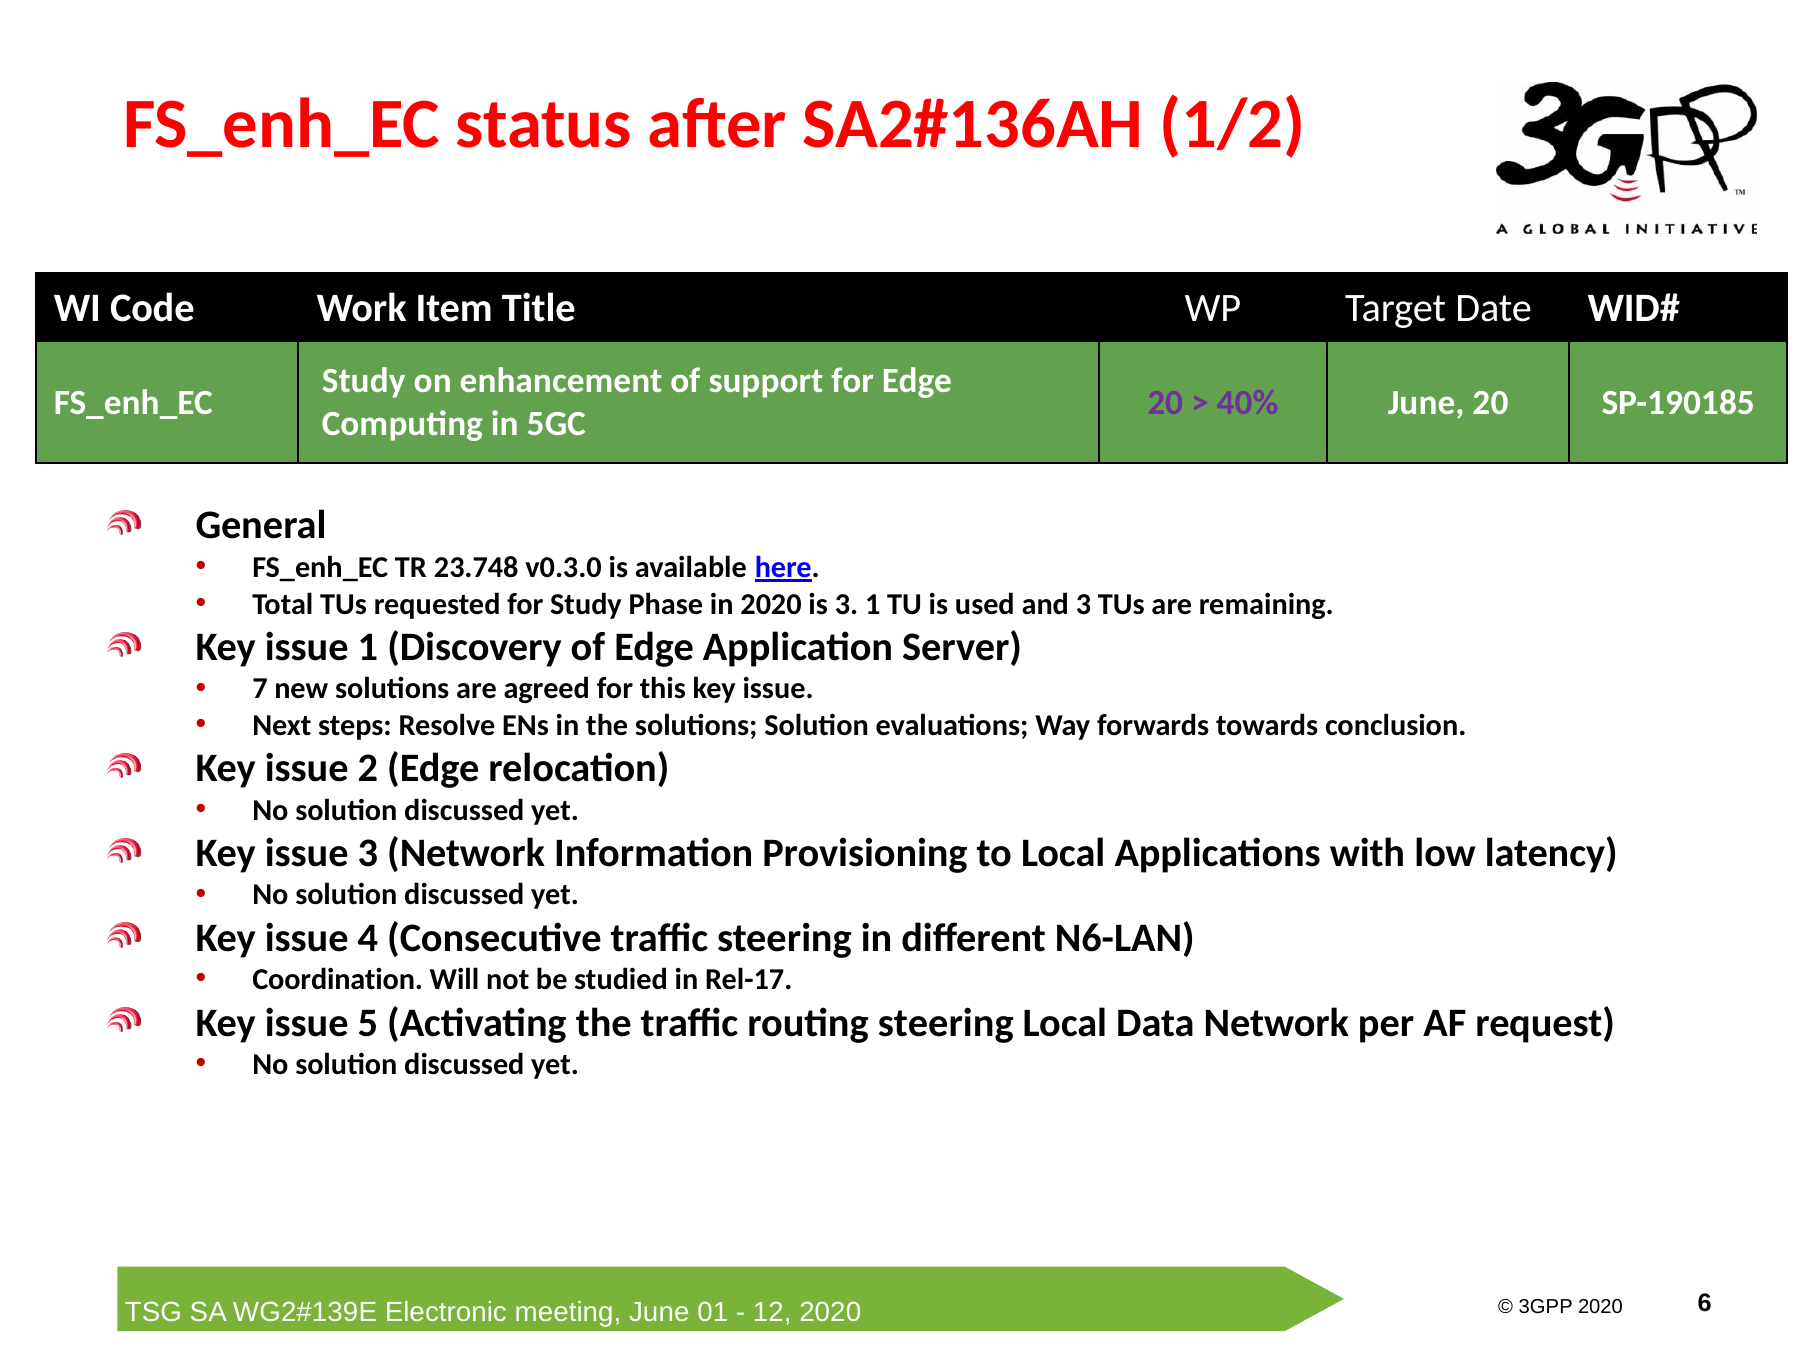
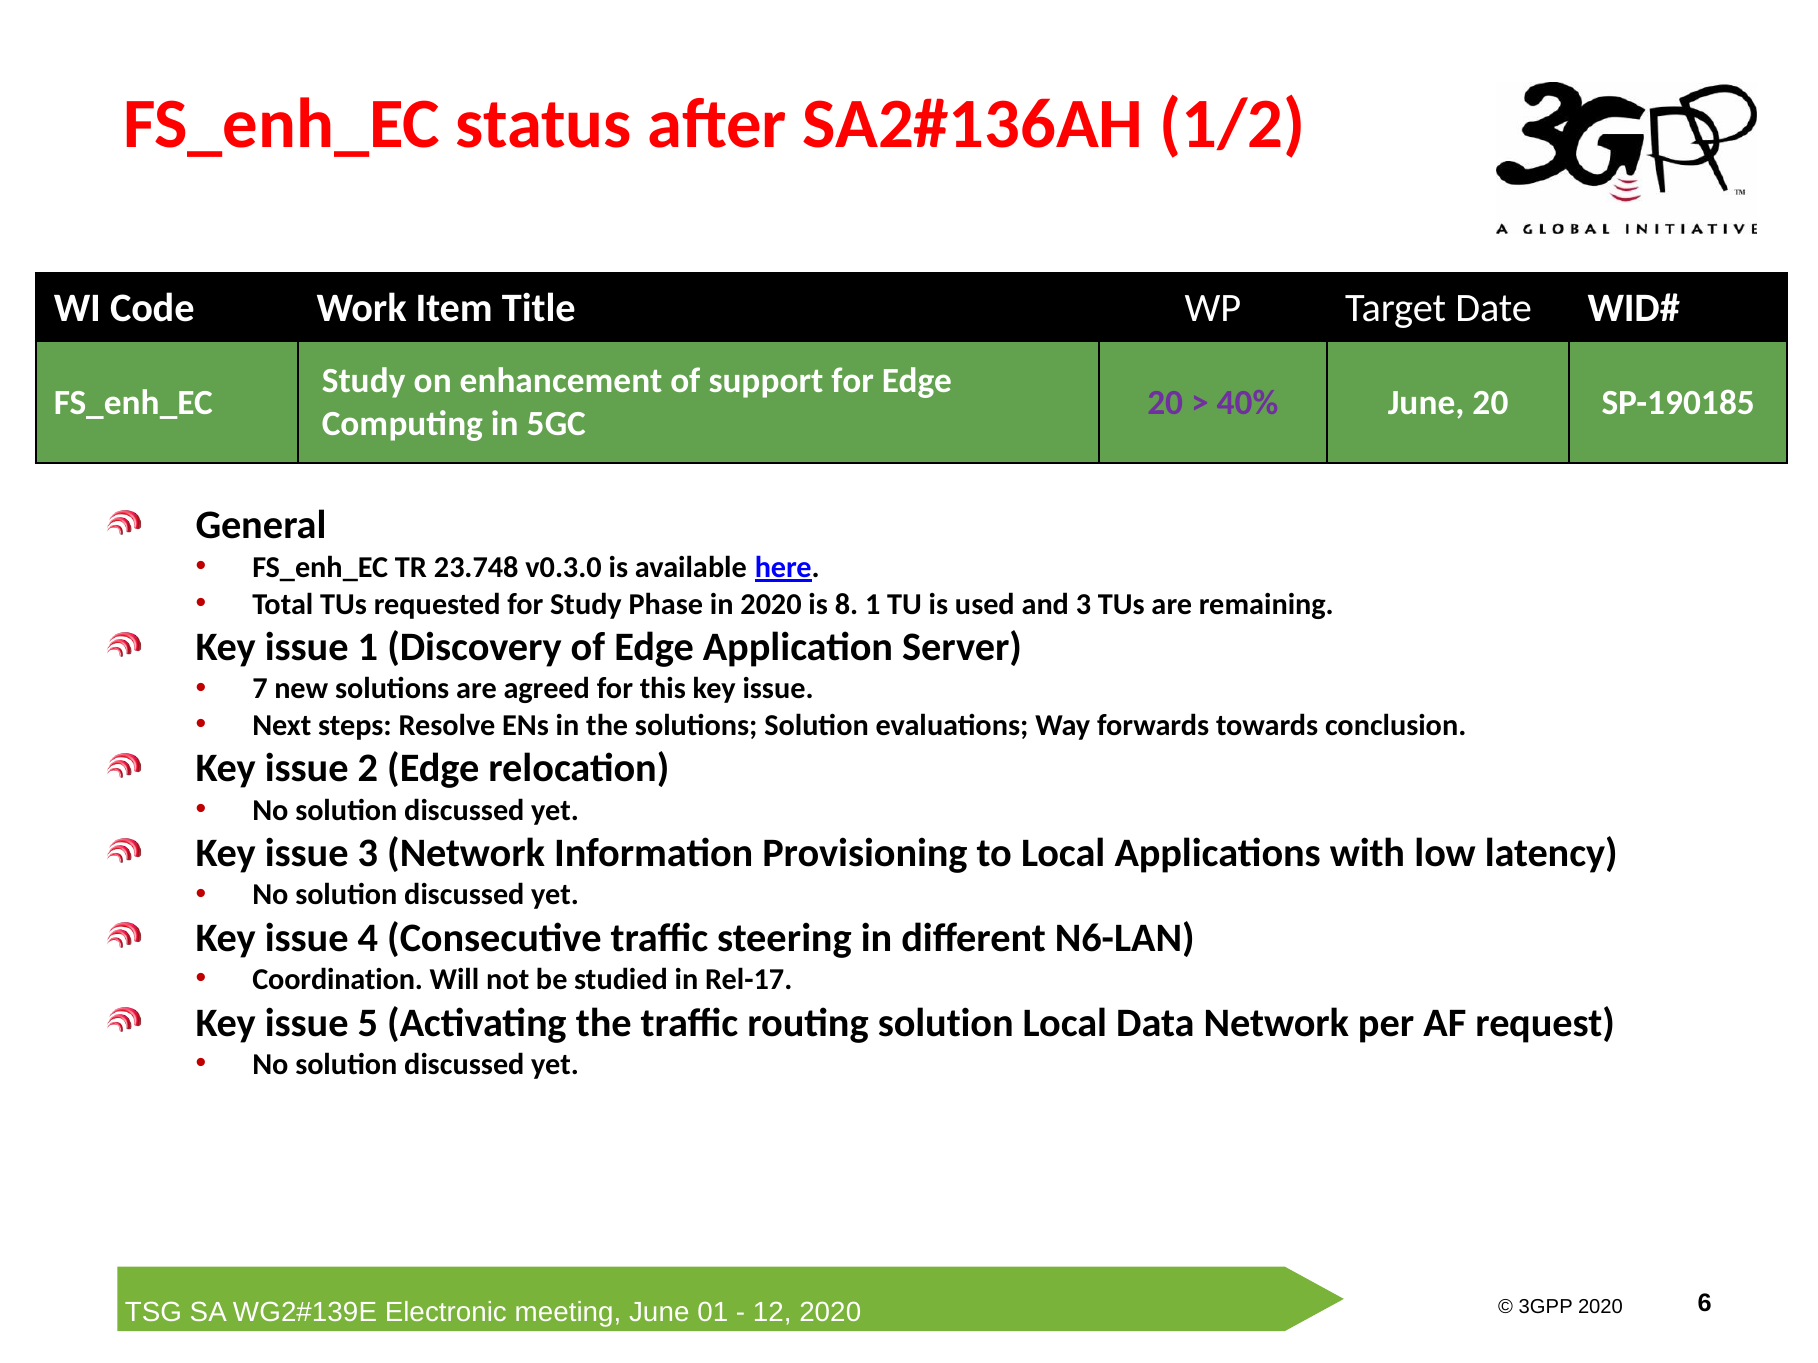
is 3: 3 -> 8
routing steering: steering -> solution
